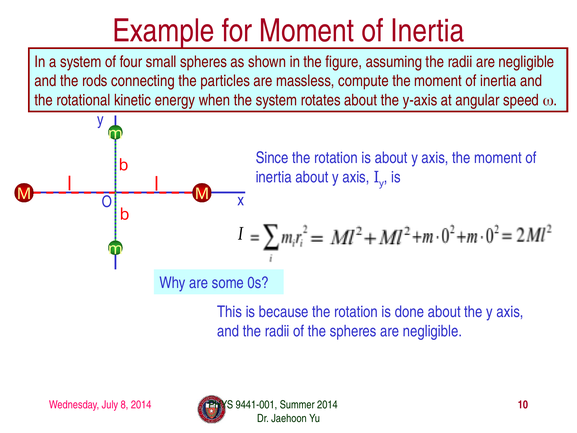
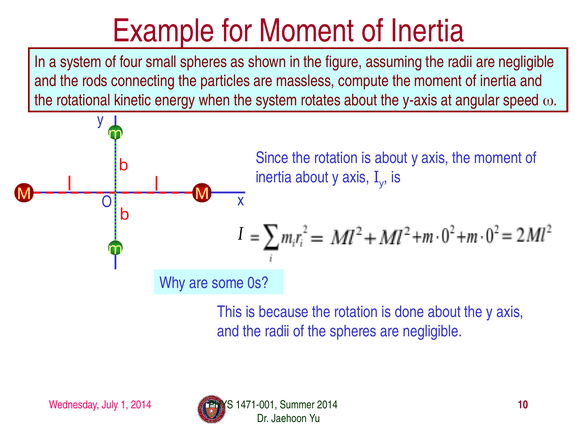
8: 8 -> 1
9441-001: 9441-001 -> 1471-001
